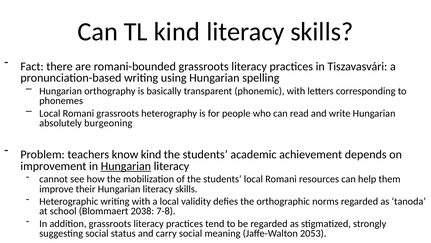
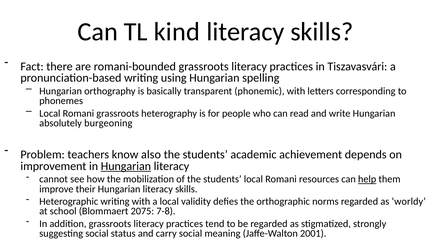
know kind: kind -> also
help underline: none -> present
tanoda: tanoda -> worldy
2038: 2038 -> 2075
2053: 2053 -> 2001
